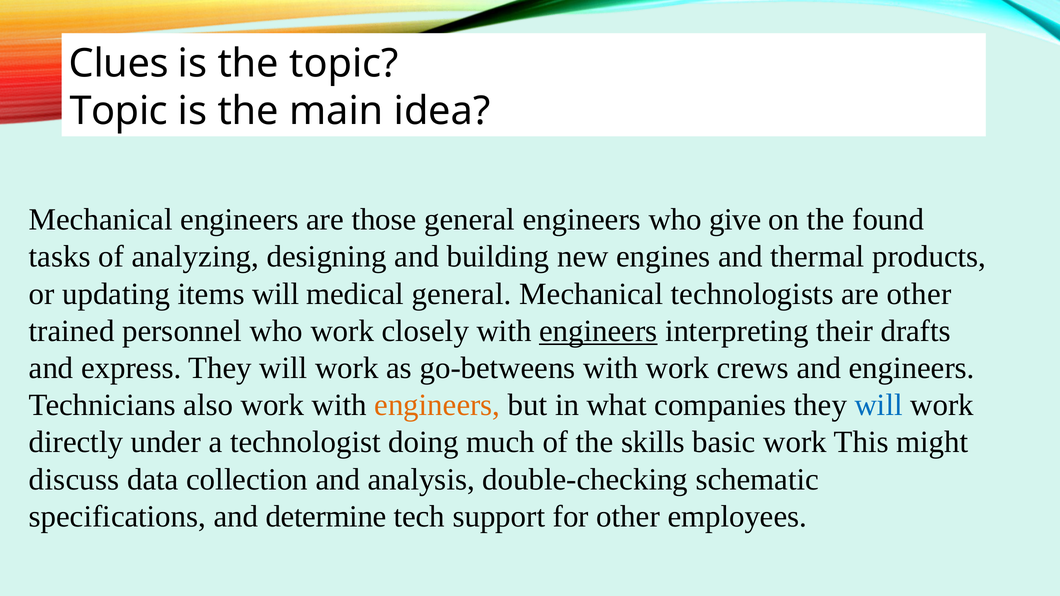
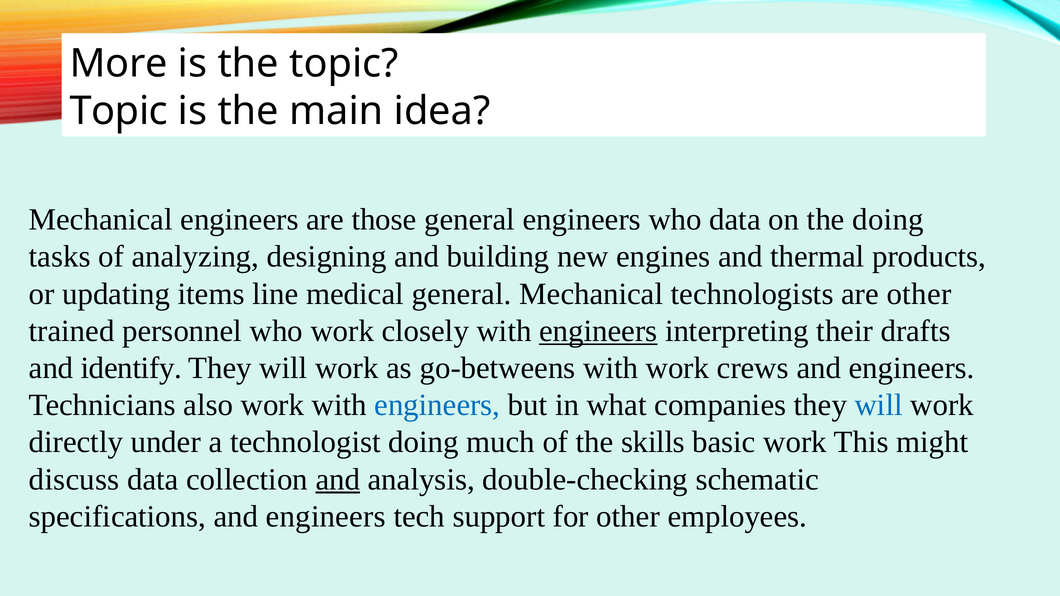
Clues: Clues -> More
who give: give -> data
the found: found -> doing
items will: will -> line
express: express -> identify
engineers at (437, 405) colour: orange -> blue
and at (338, 480) underline: none -> present
specifications and determine: determine -> engineers
